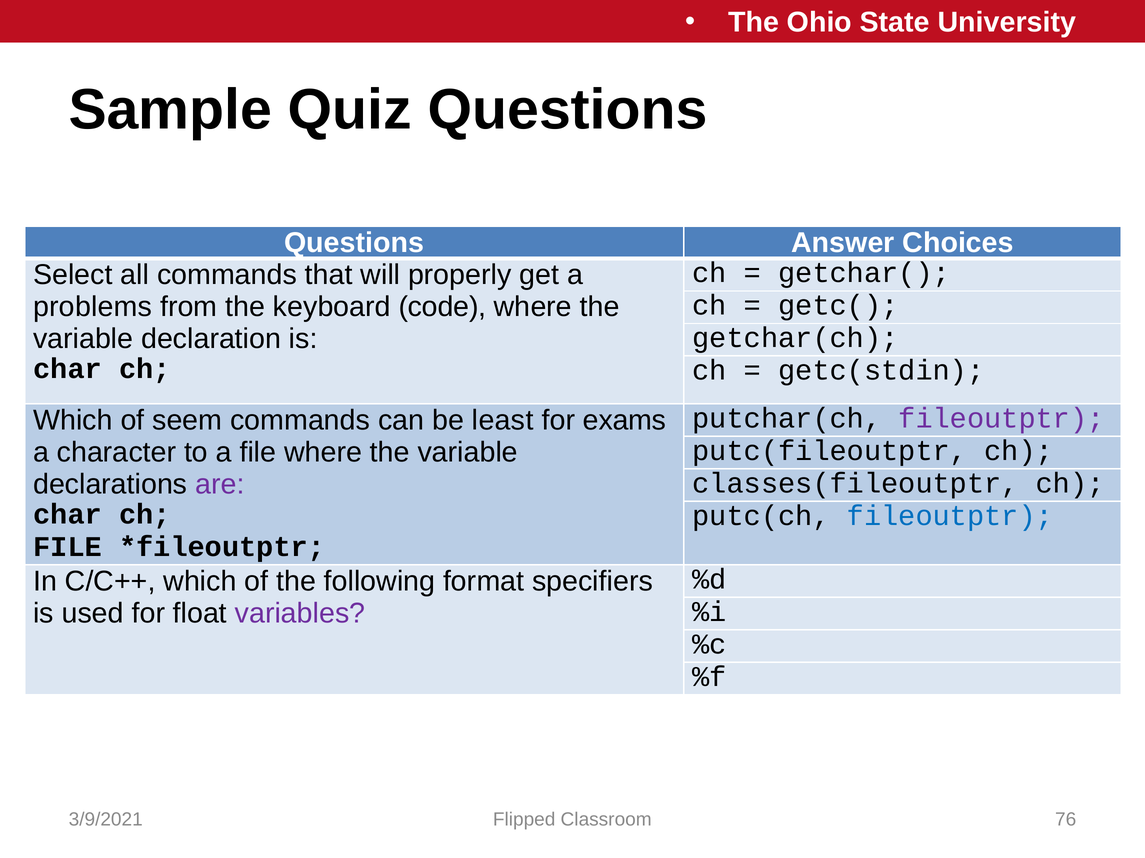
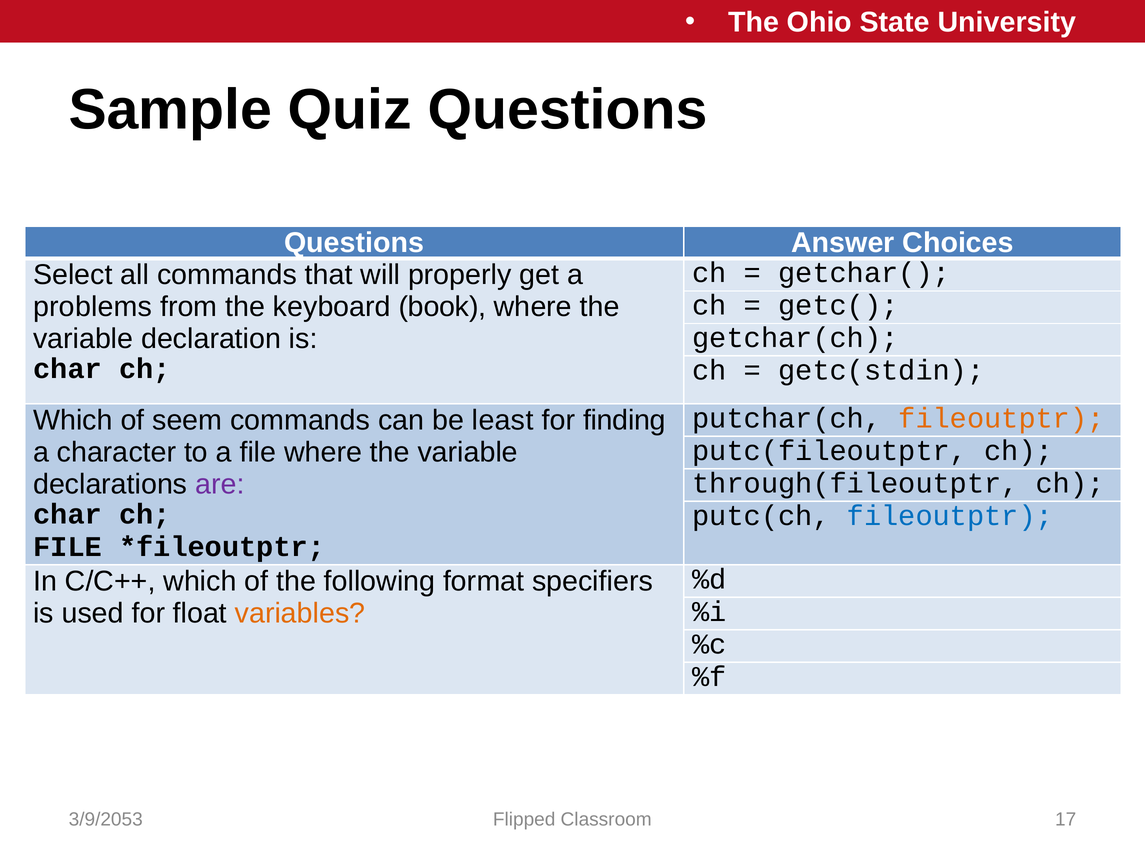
code: code -> book
exams: exams -> finding
fileoutptr at (1001, 419) colour: purple -> orange
classes(fileoutptr: classes(fileoutptr -> through(fileoutptr
variables colour: purple -> orange
3/9/2021: 3/9/2021 -> 3/9/2053
76: 76 -> 17
